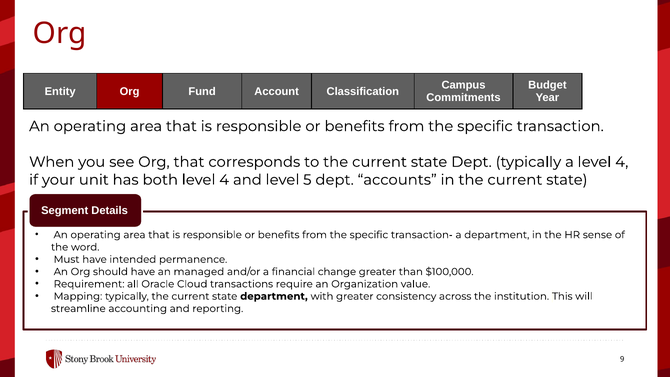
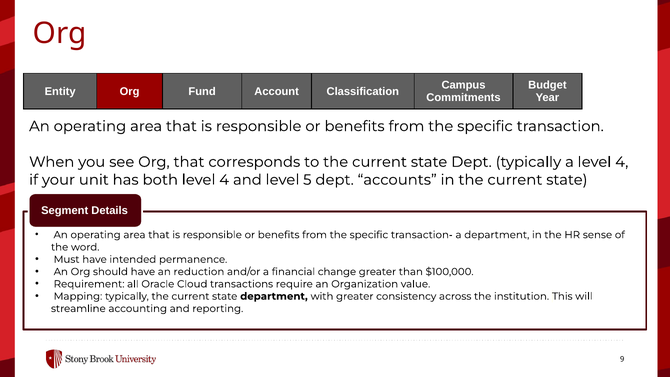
managed: managed -> reduction
